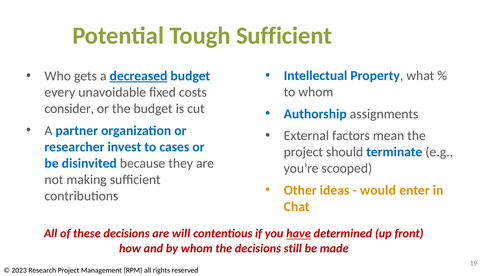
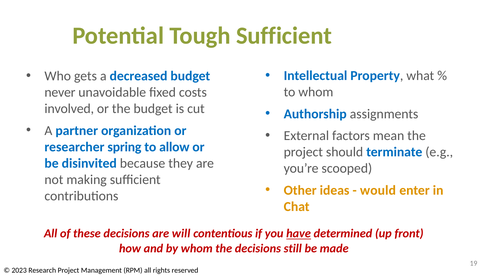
decreased underline: present -> none
every: every -> never
consider: consider -> involved
invest: invest -> spring
cases: cases -> allow
